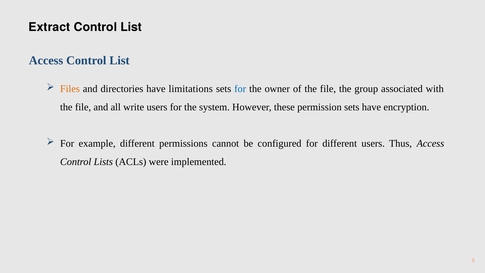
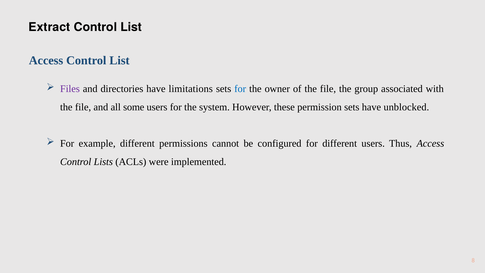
Files colour: orange -> purple
write: write -> some
encryption: encryption -> unblocked
